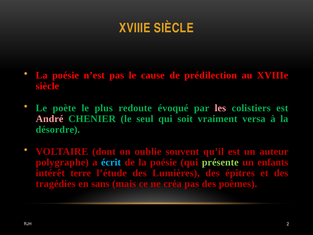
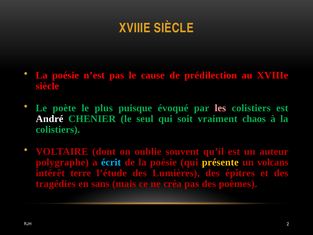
redoute: redoute -> puisque
André colour: pink -> white
versa: versa -> chaos
désordre at (58, 129): désordre -> colistiers
présente colour: light green -> yellow
enfants: enfants -> volcans
